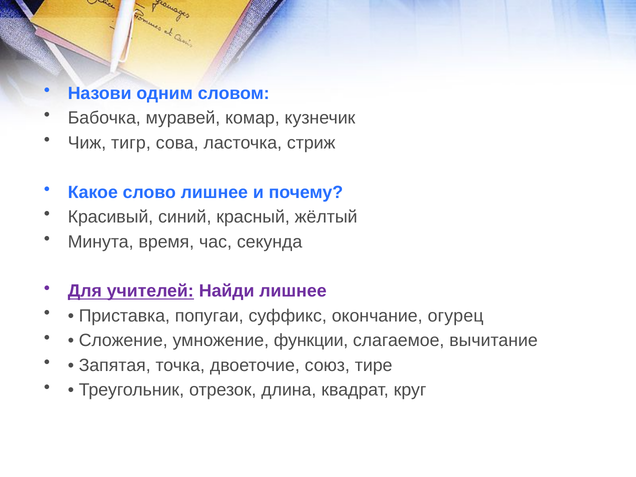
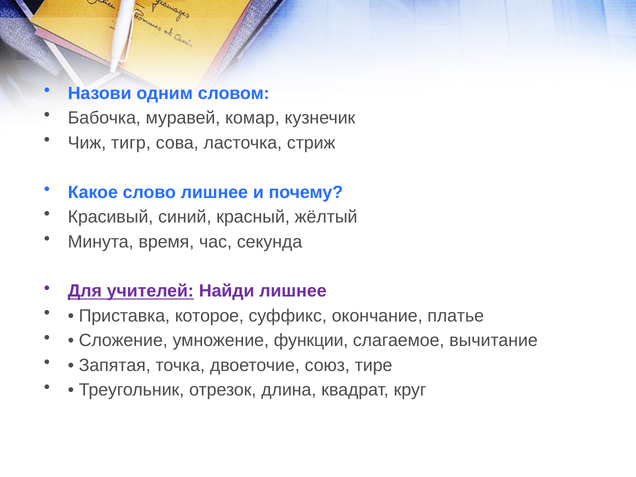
попугаи: попугаи -> которое
огурец: огурец -> платье
